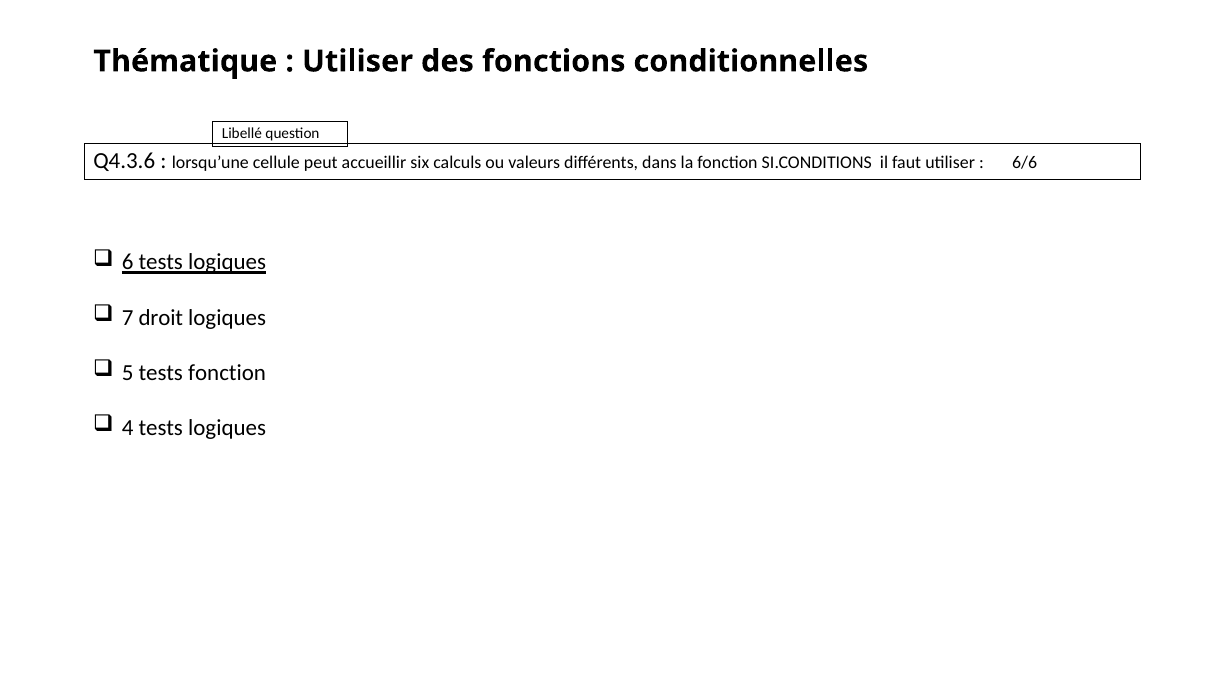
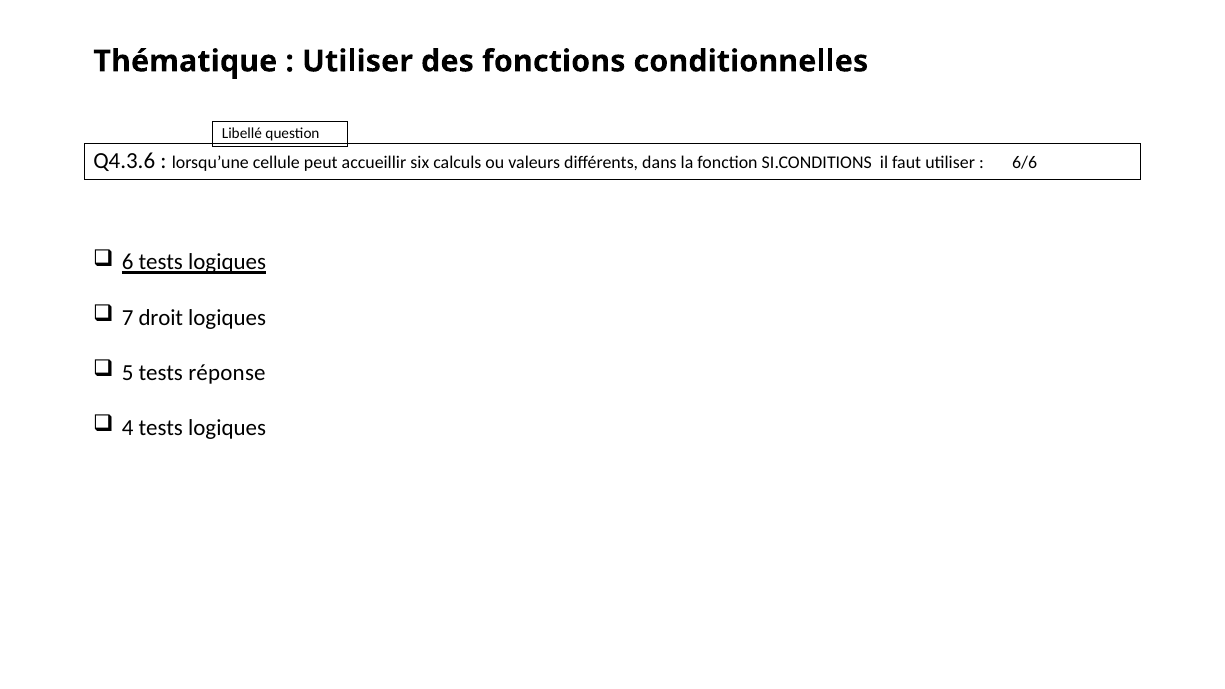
tests fonction: fonction -> réponse
